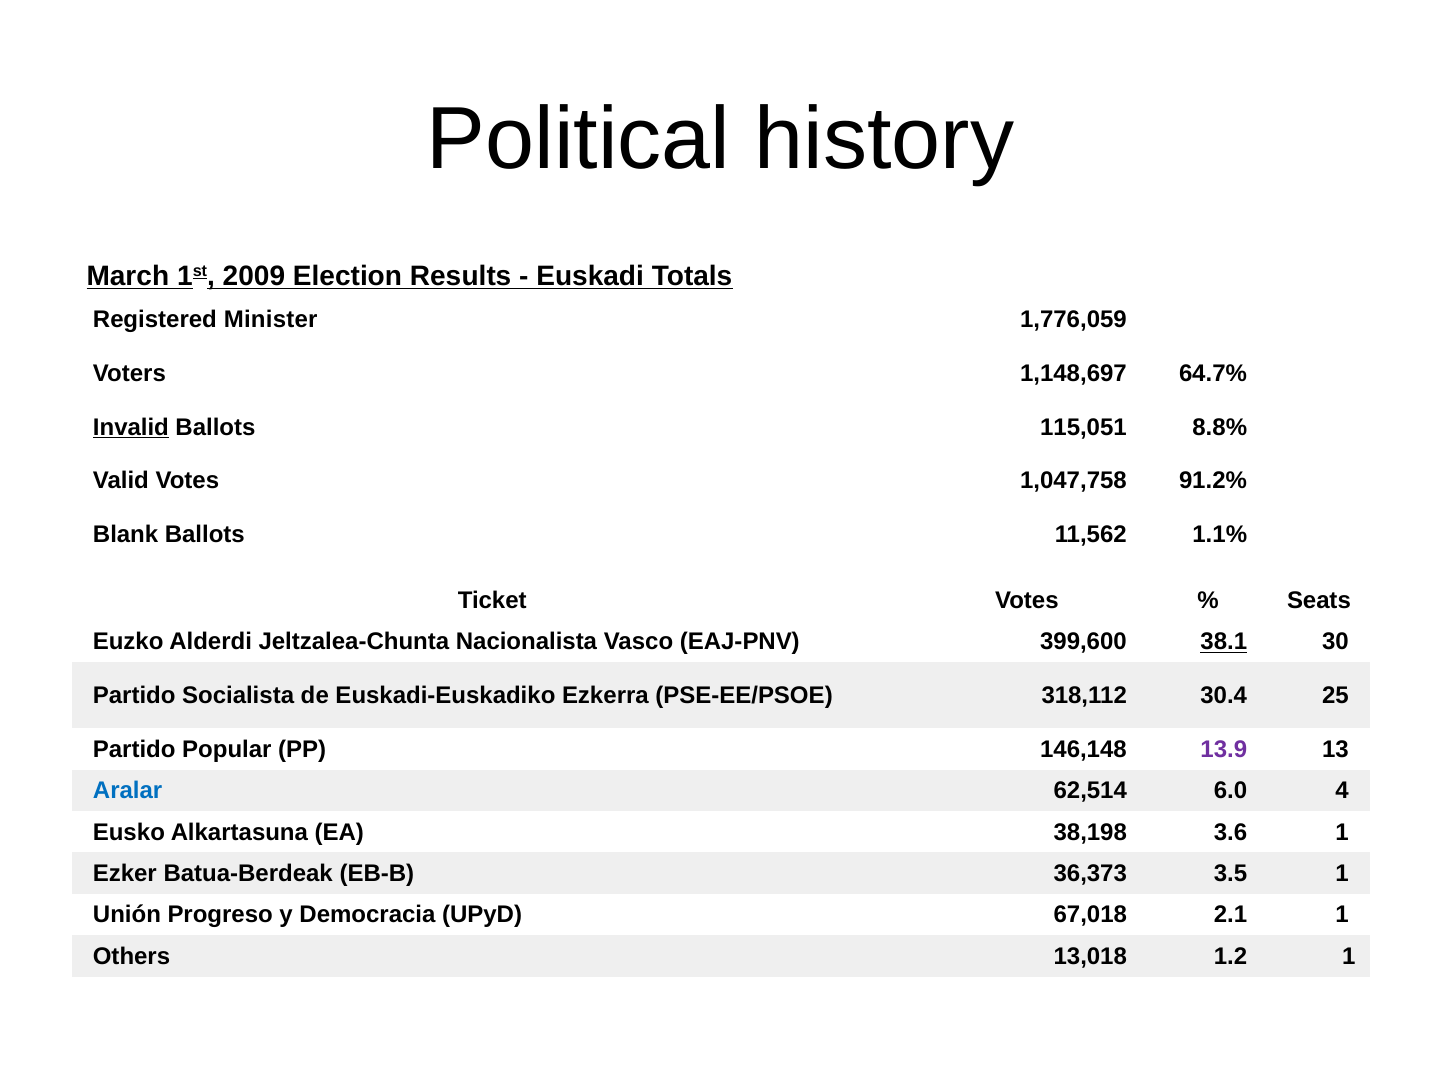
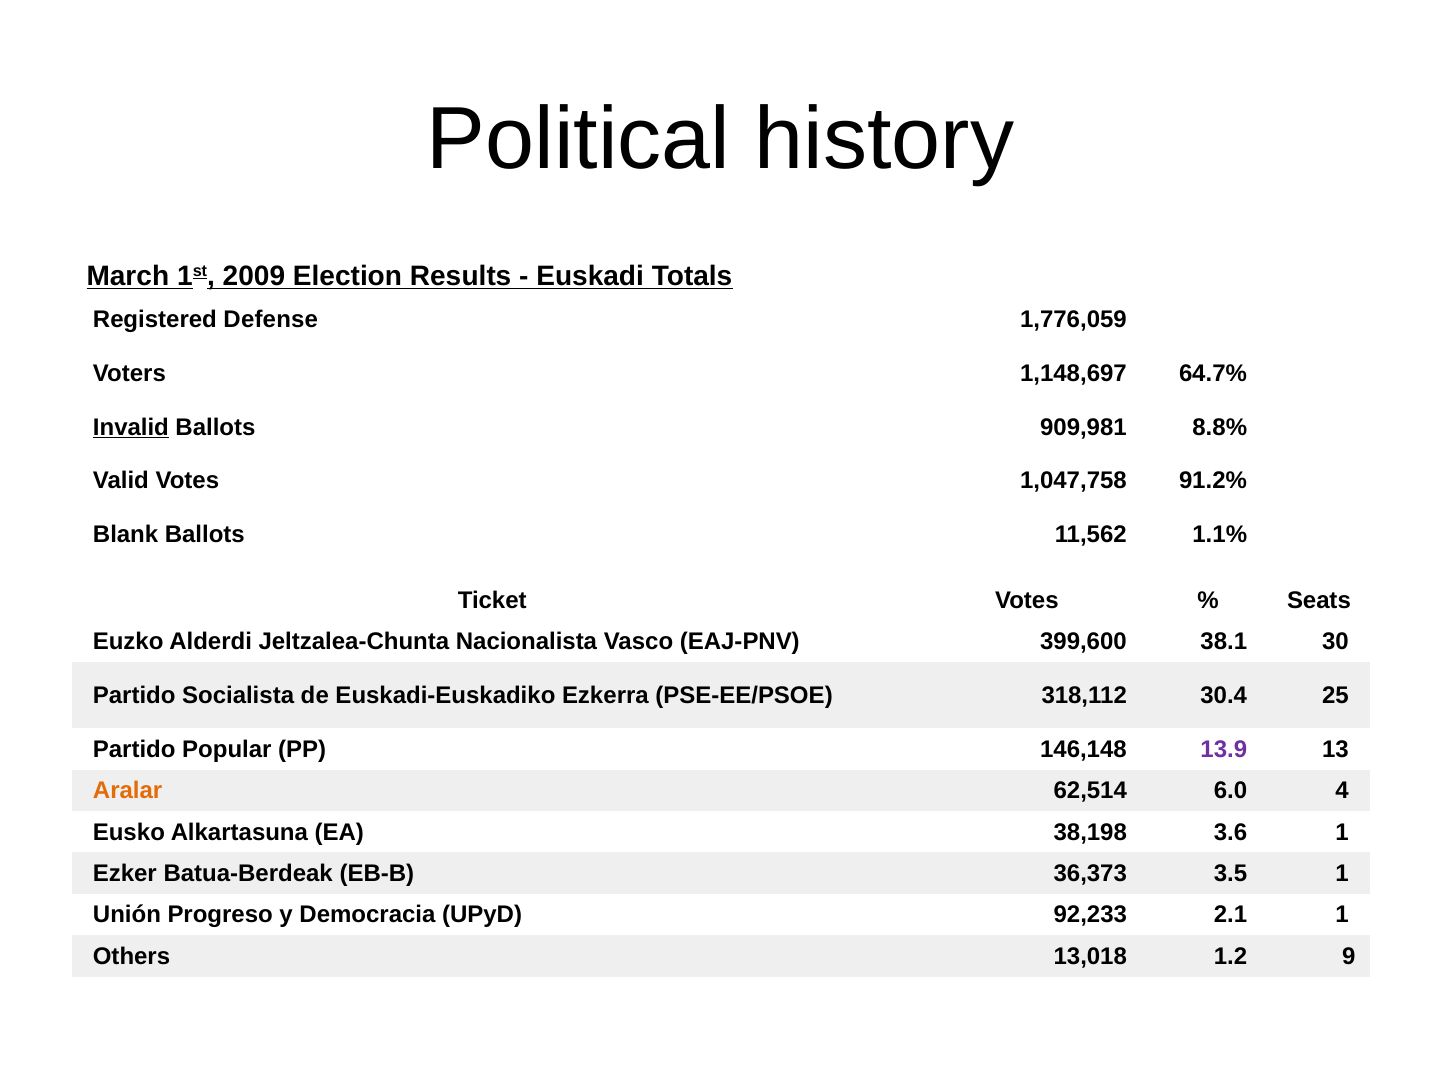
Minister: Minister -> Defense
115,051: 115,051 -> 909,981
38.1 underline: present -> none
Aralar colour: blue -> orange
67,018: 67,018 -> 92,233
1.2 1: 1 -> 9
